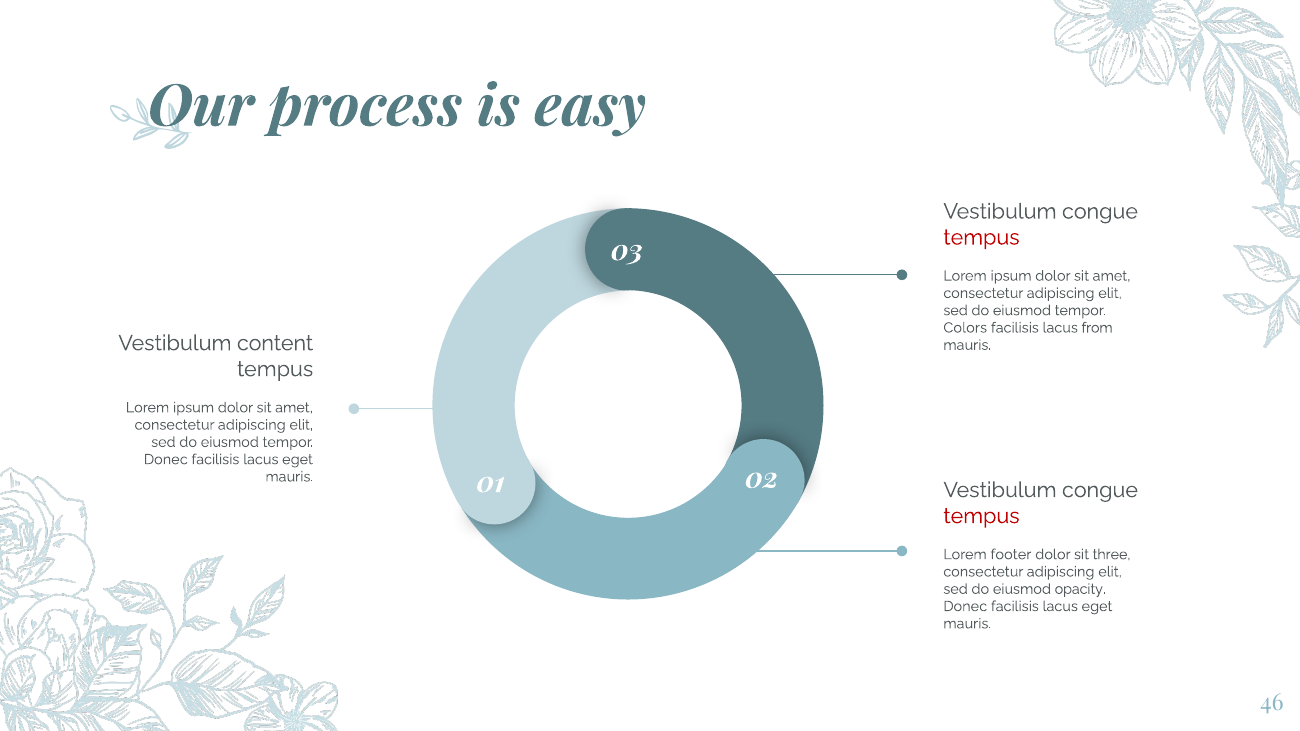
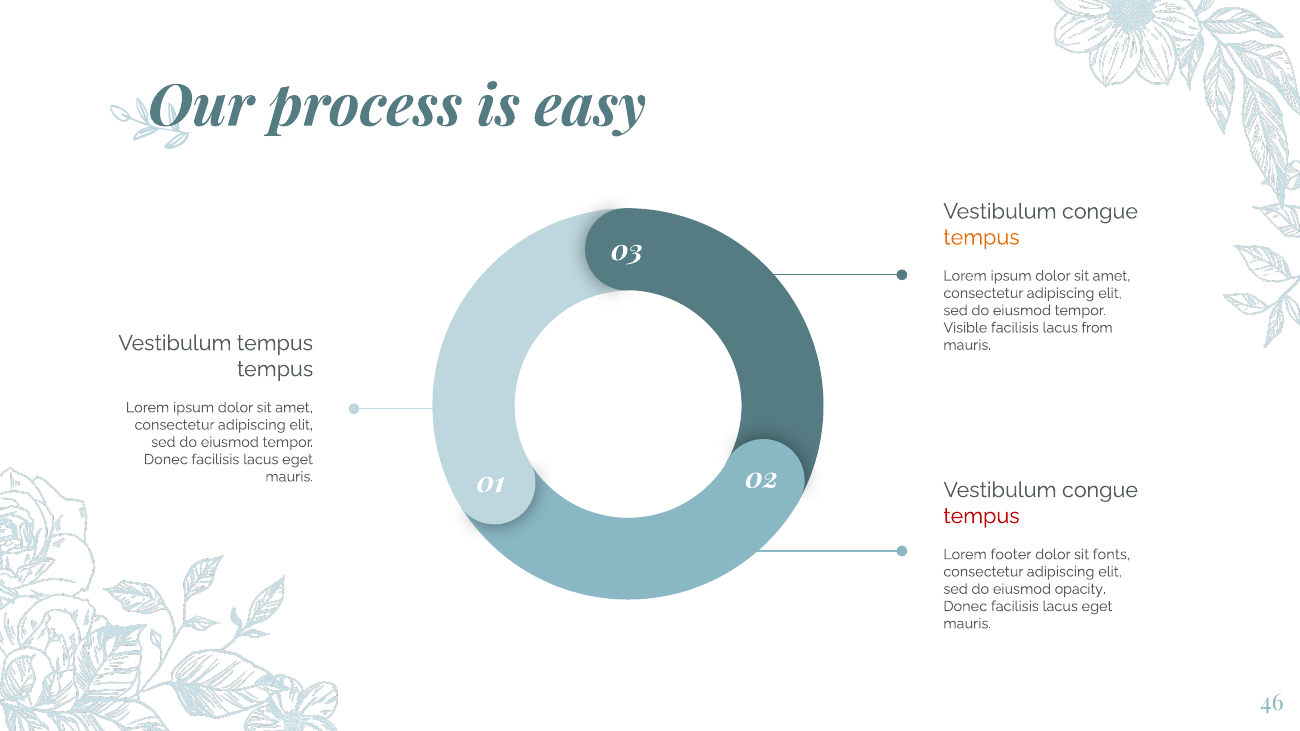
tempus at (982, 238) colour: red -> orange
Colors: Colors -> Visible
Vestibulum content: content -> tempus
three: three -> fonts
